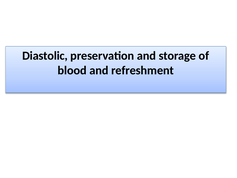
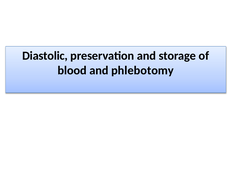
refreshment: refreshment -> phlebotomy
